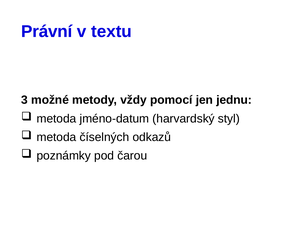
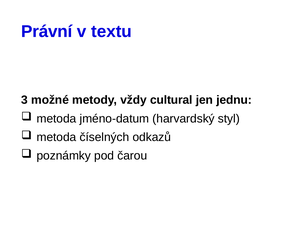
pomocí: pomocí -> cultural
